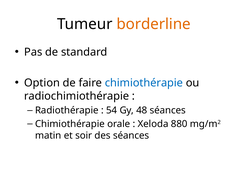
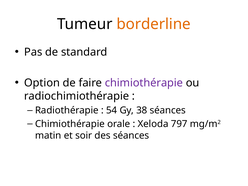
chimiothérapie at (144, 83) colour: blue -> purple
48: 48 -> 38
880: 880 -> 797
